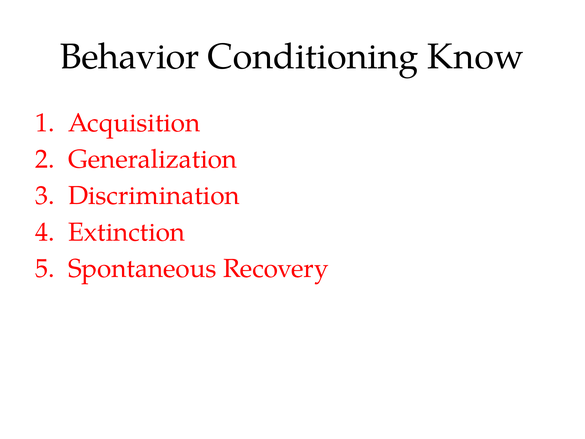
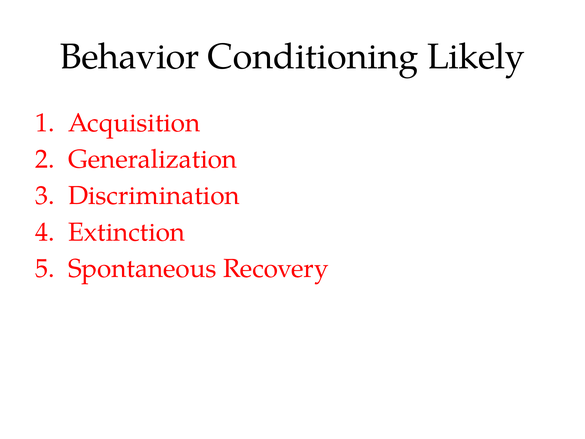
Know: Know -> Likely
